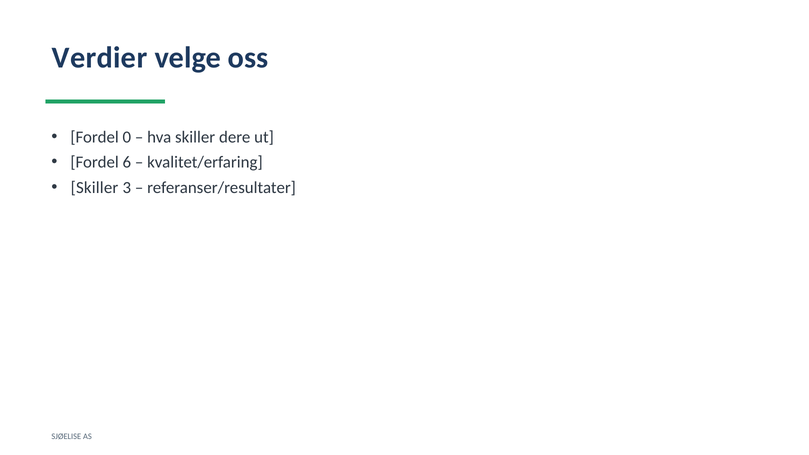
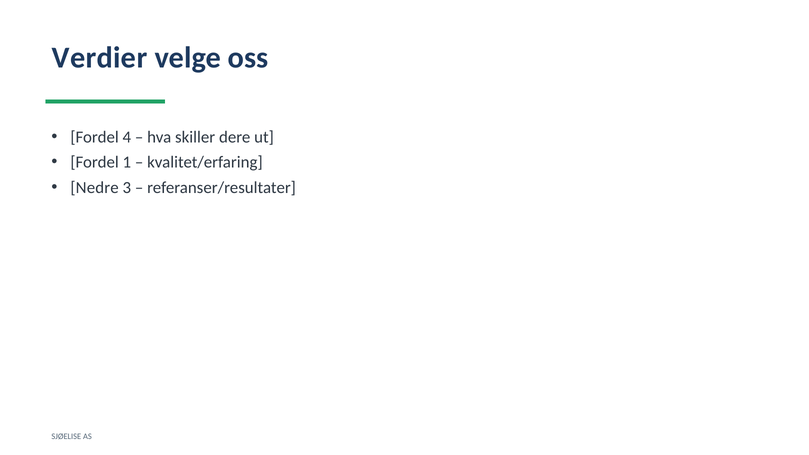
0: 0 -> 4
6: 6 -> 1
Skiller at (95, 188): Skiller -> Nedre
